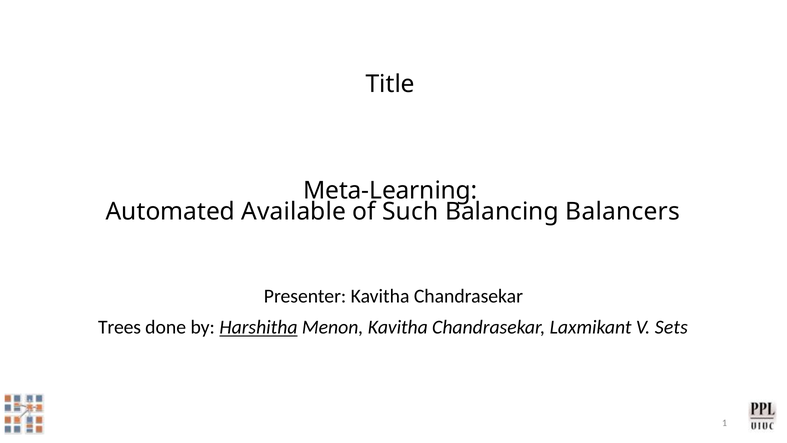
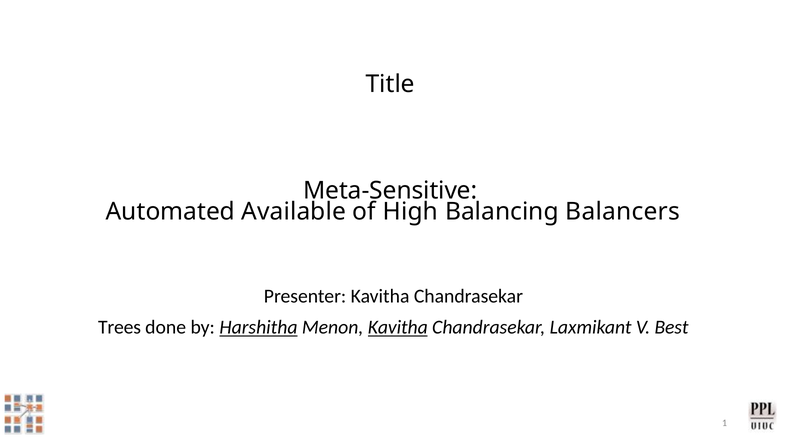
Meta-Learning: Meta-Learning -> Meta-Sensitive
Such: Such -> High
Kavitha at (398, 327) underline: none -> present
Sets: Sets -> Best
